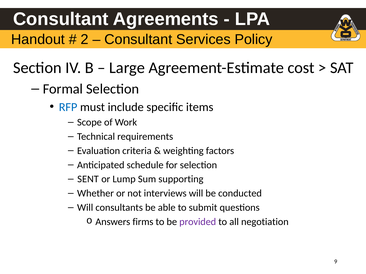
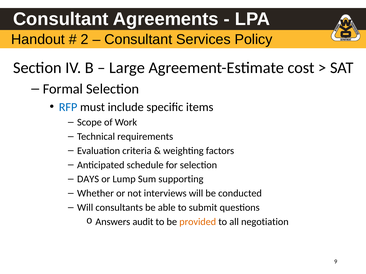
SENT: SENT -> DAYS
firms: firms -> audit
provided colour: purple -> orange
